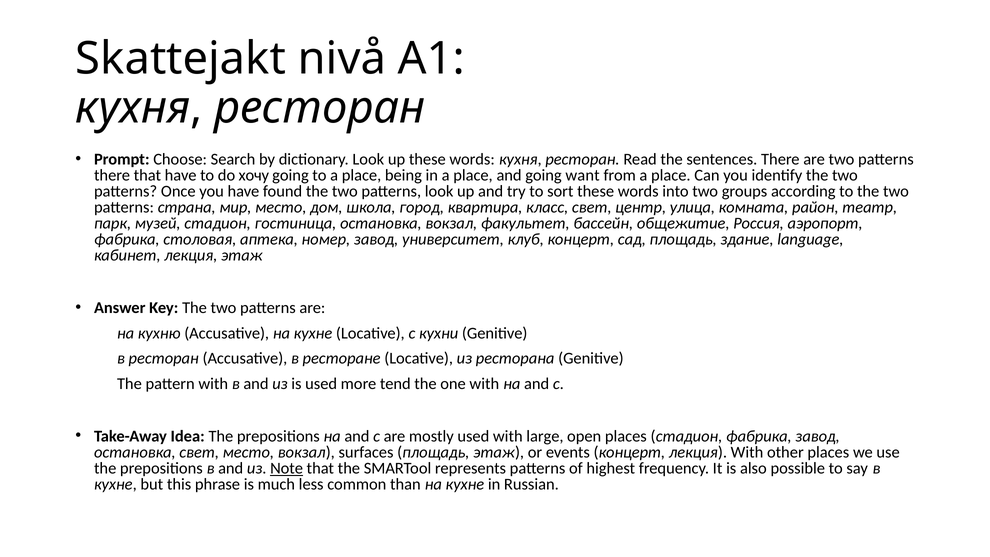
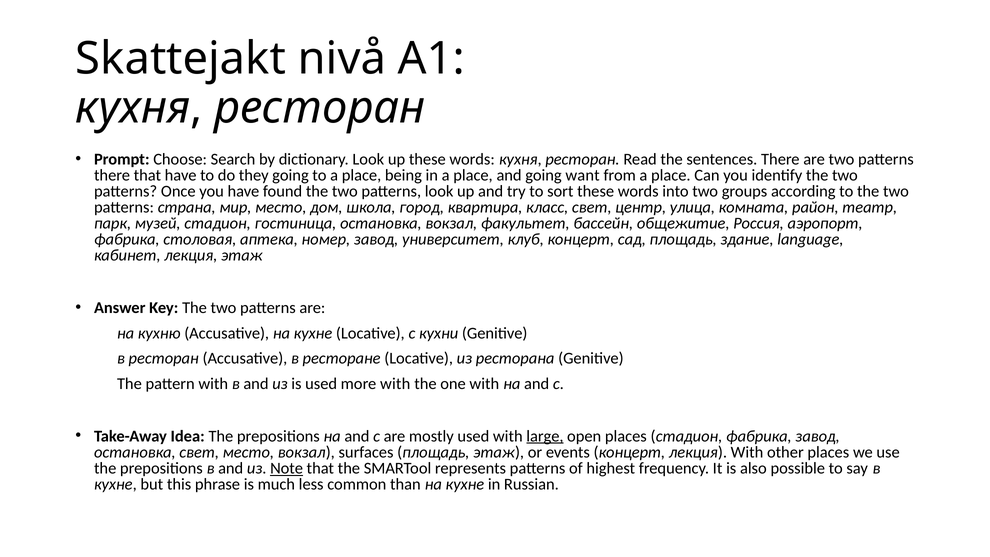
хочу: хочу -> they
more tend: tend -> with
large underline: none -> present
